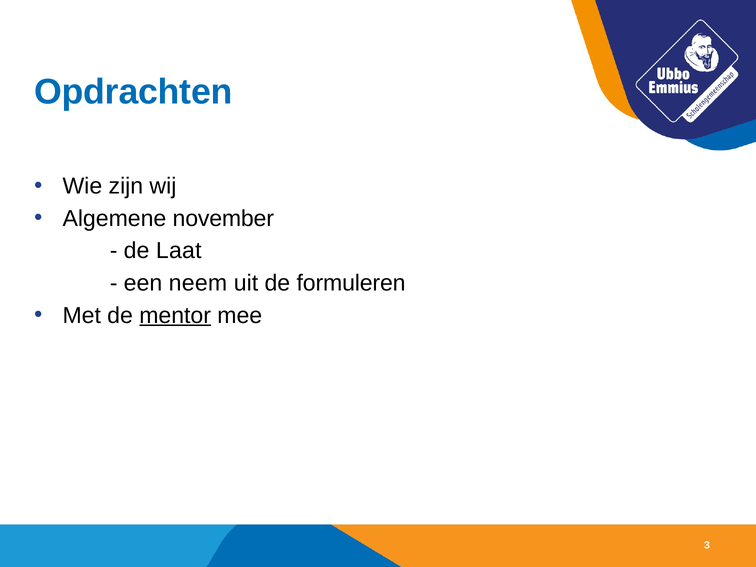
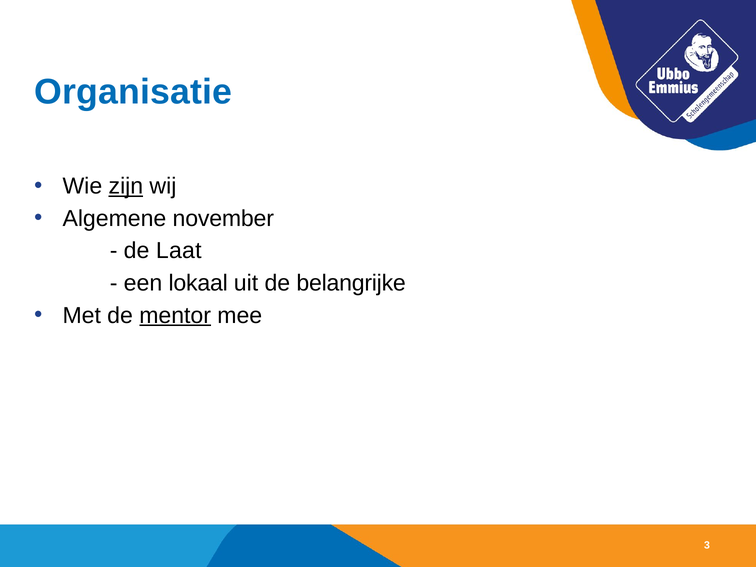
Opdrachten: Opdrachten -> Organisatie
zijn underline: none -> present
neem: neem -> lokaal
formuleren: formuleren -> belangrijke
